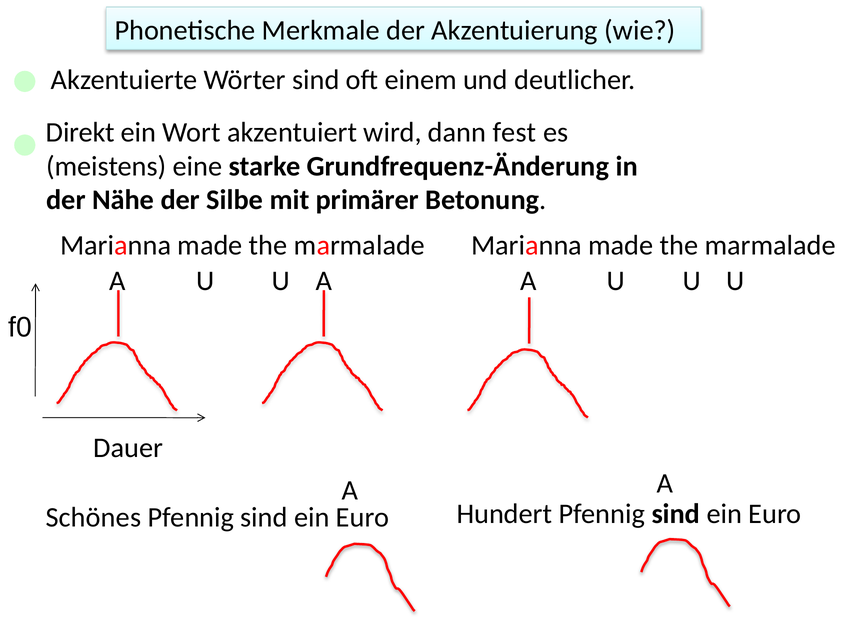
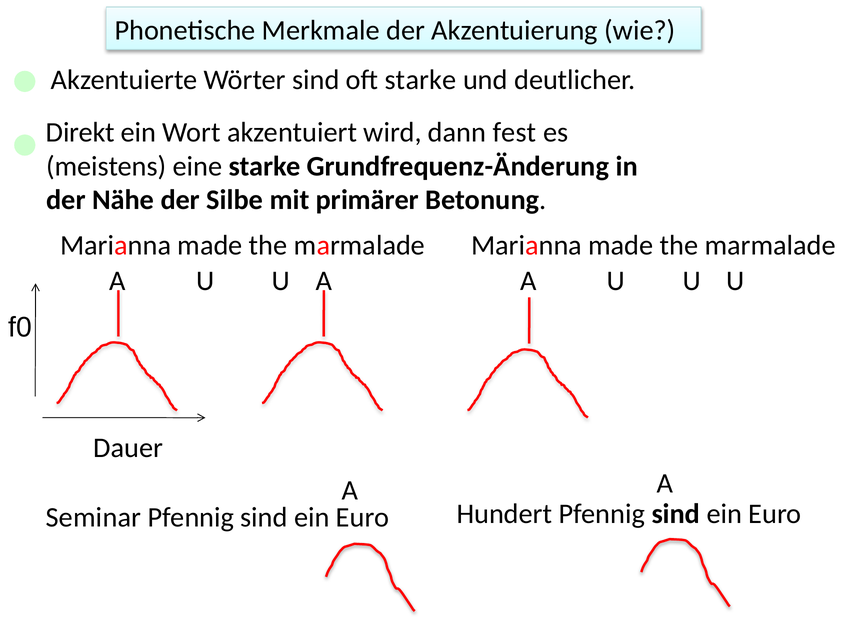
oft einem: einem -> starke
Schönes: Schönes -> Seminar
